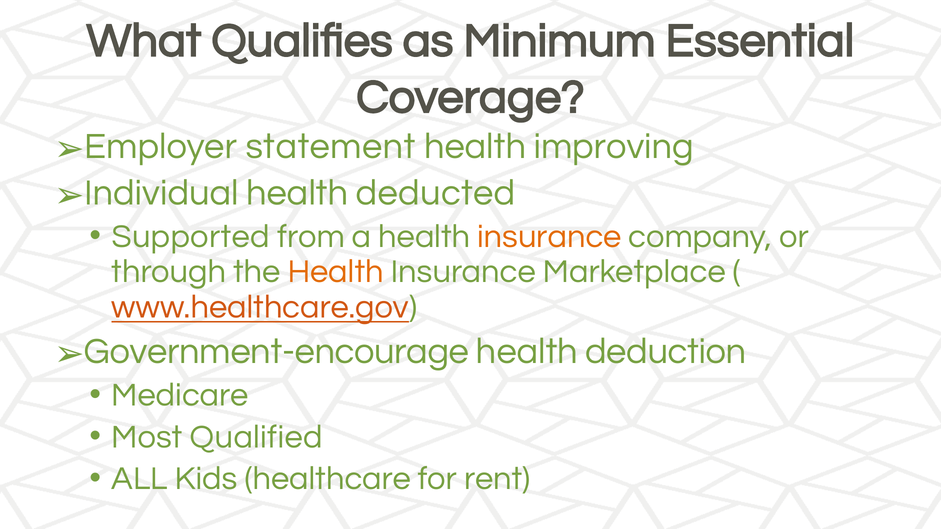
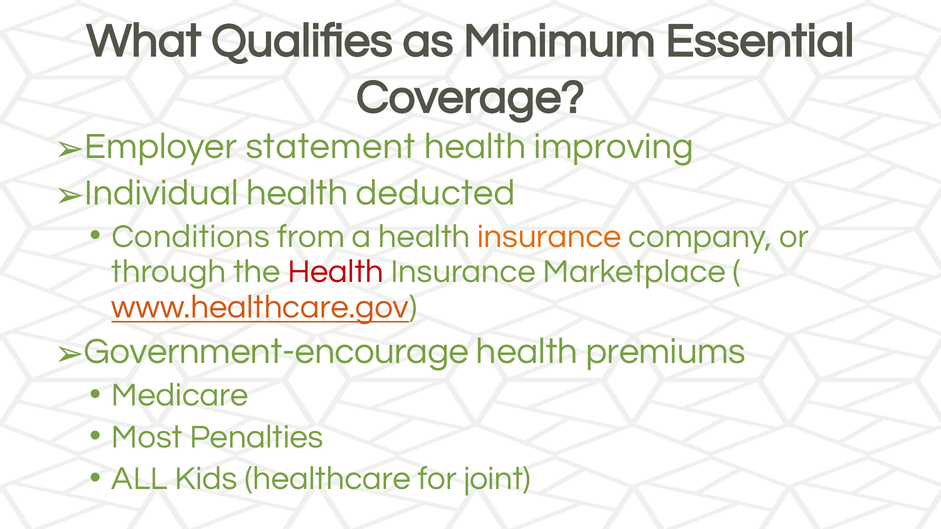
Supported: Supported -> Conditions
Health at (336, 272) colour: orange -> red
deduction: deduction -> premiums
Qualified: Qualified -> Penalties
rent: rent -> joint
